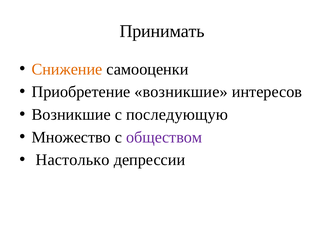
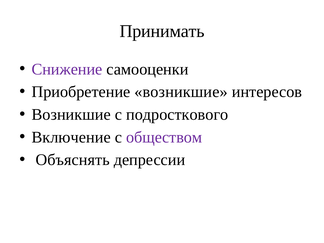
Снижение colour: orange -> purple
последующую: последующую -> подросткового
Множество: Множество -> Включение
Настолько: Настолько -> Объяснять
